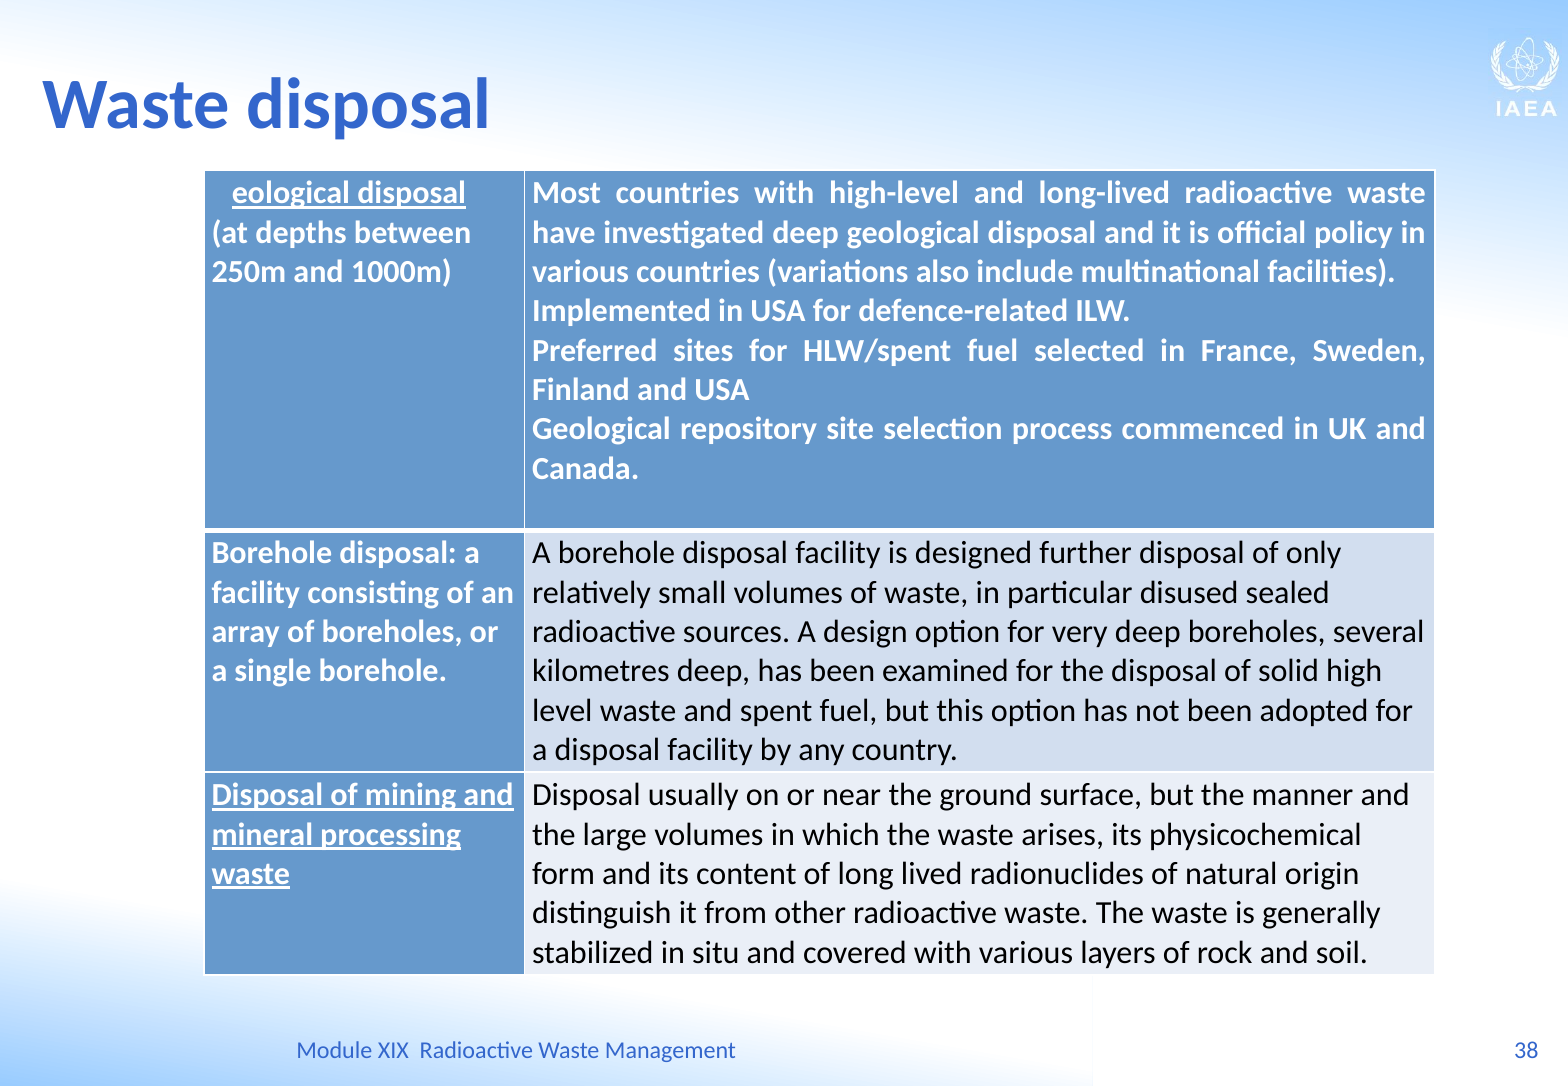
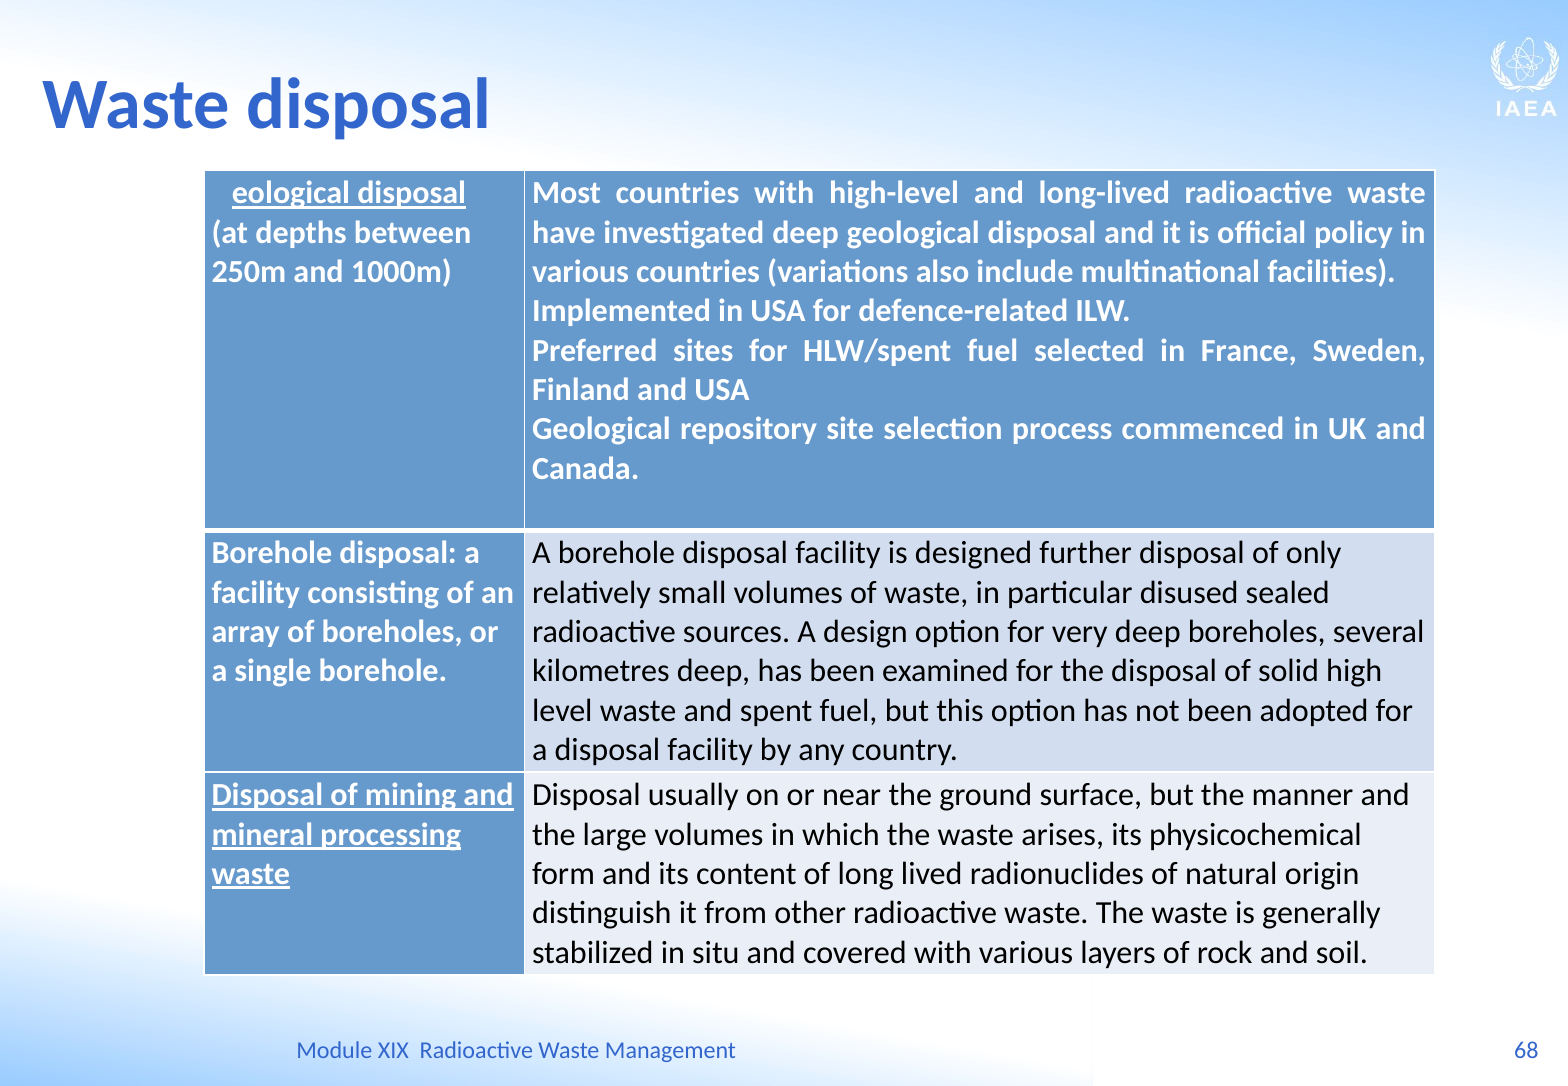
38: 38 -> 68
